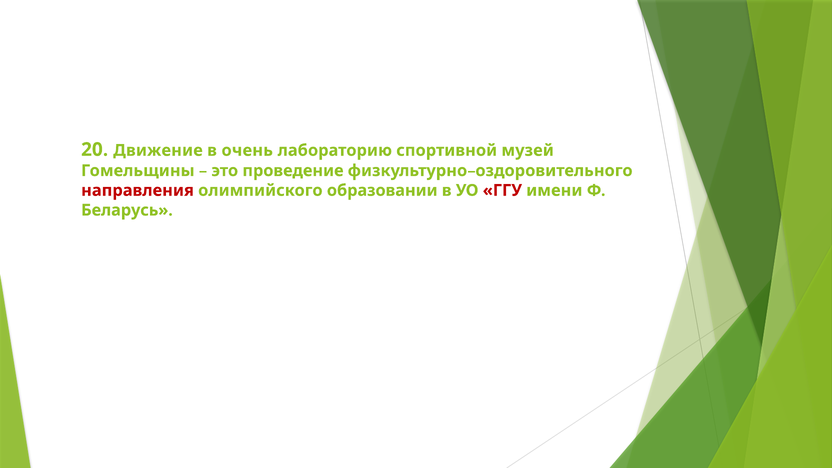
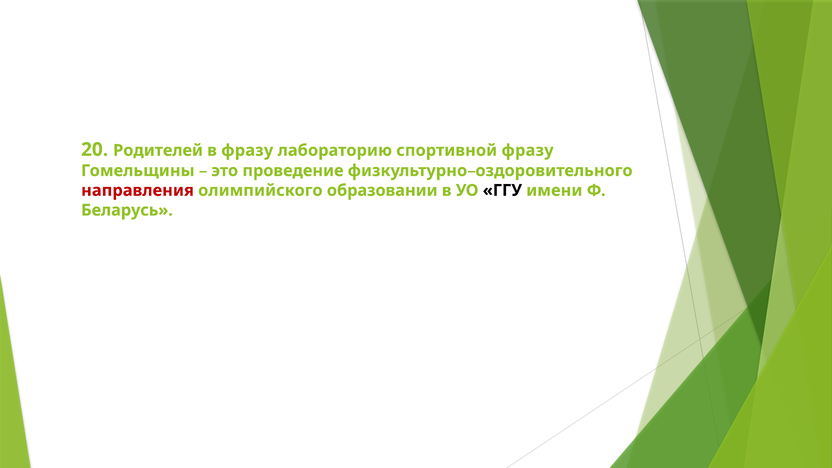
Движение: Движение -> Родителей
в очень: очень -> фразу
спортивной музей: музей -> фразу
ГГУ colour: red -> black
